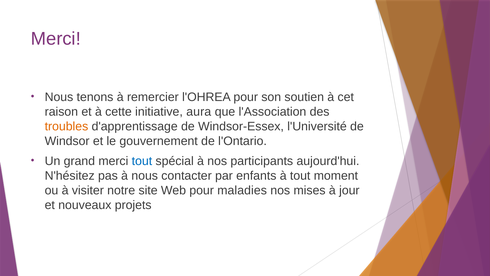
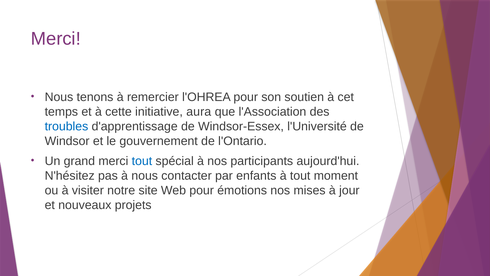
raison: raison -> temps
troubles colour: orange -> blue
maladies: maladies -> émotions
